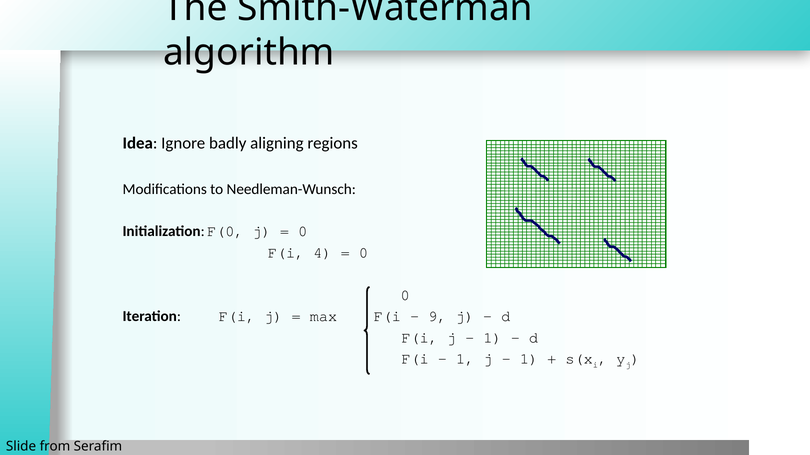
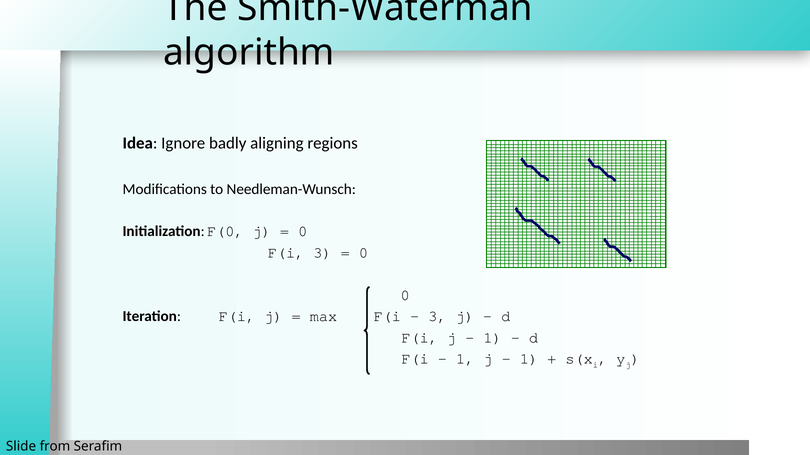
F(i 4: 4 -> 3
9 at (437, 317): 9 -> 3
